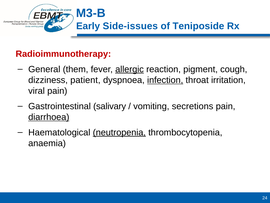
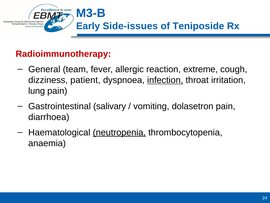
them: them -> team
allergic underline: present -> none
pigment: pigment -> extreme
viral: viral -> lung
secretions: secretions -> dolasetron
diarrhoea underline: present -> none
